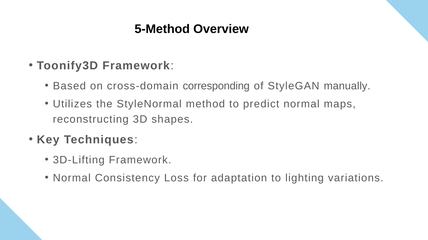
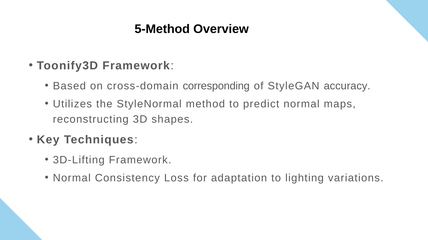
manually: manually -> accuracy
